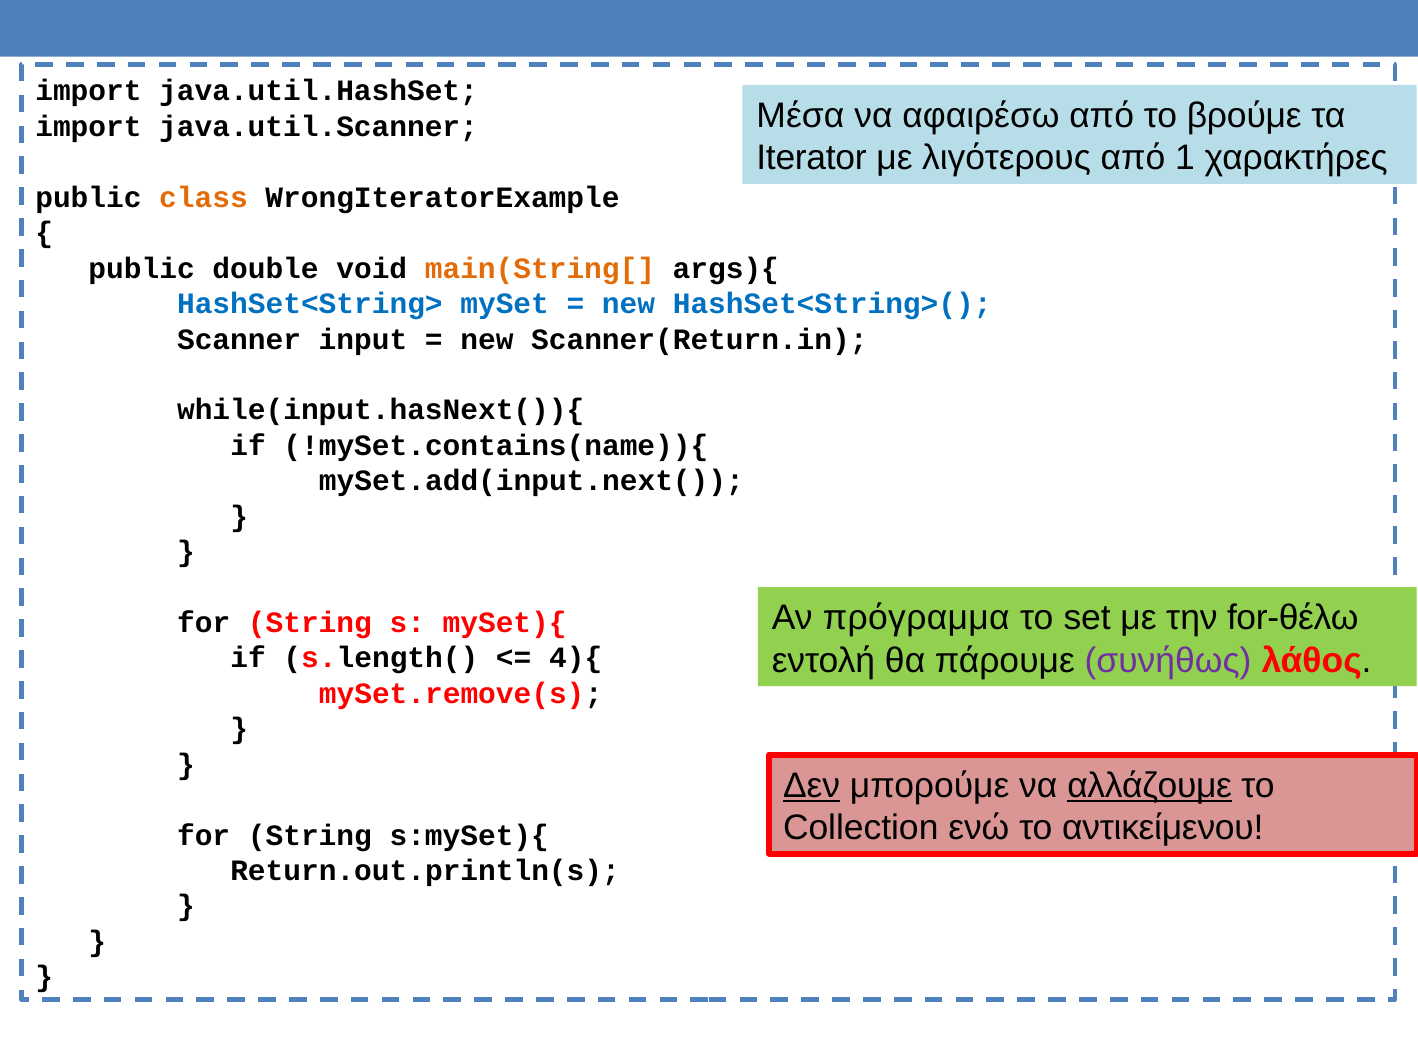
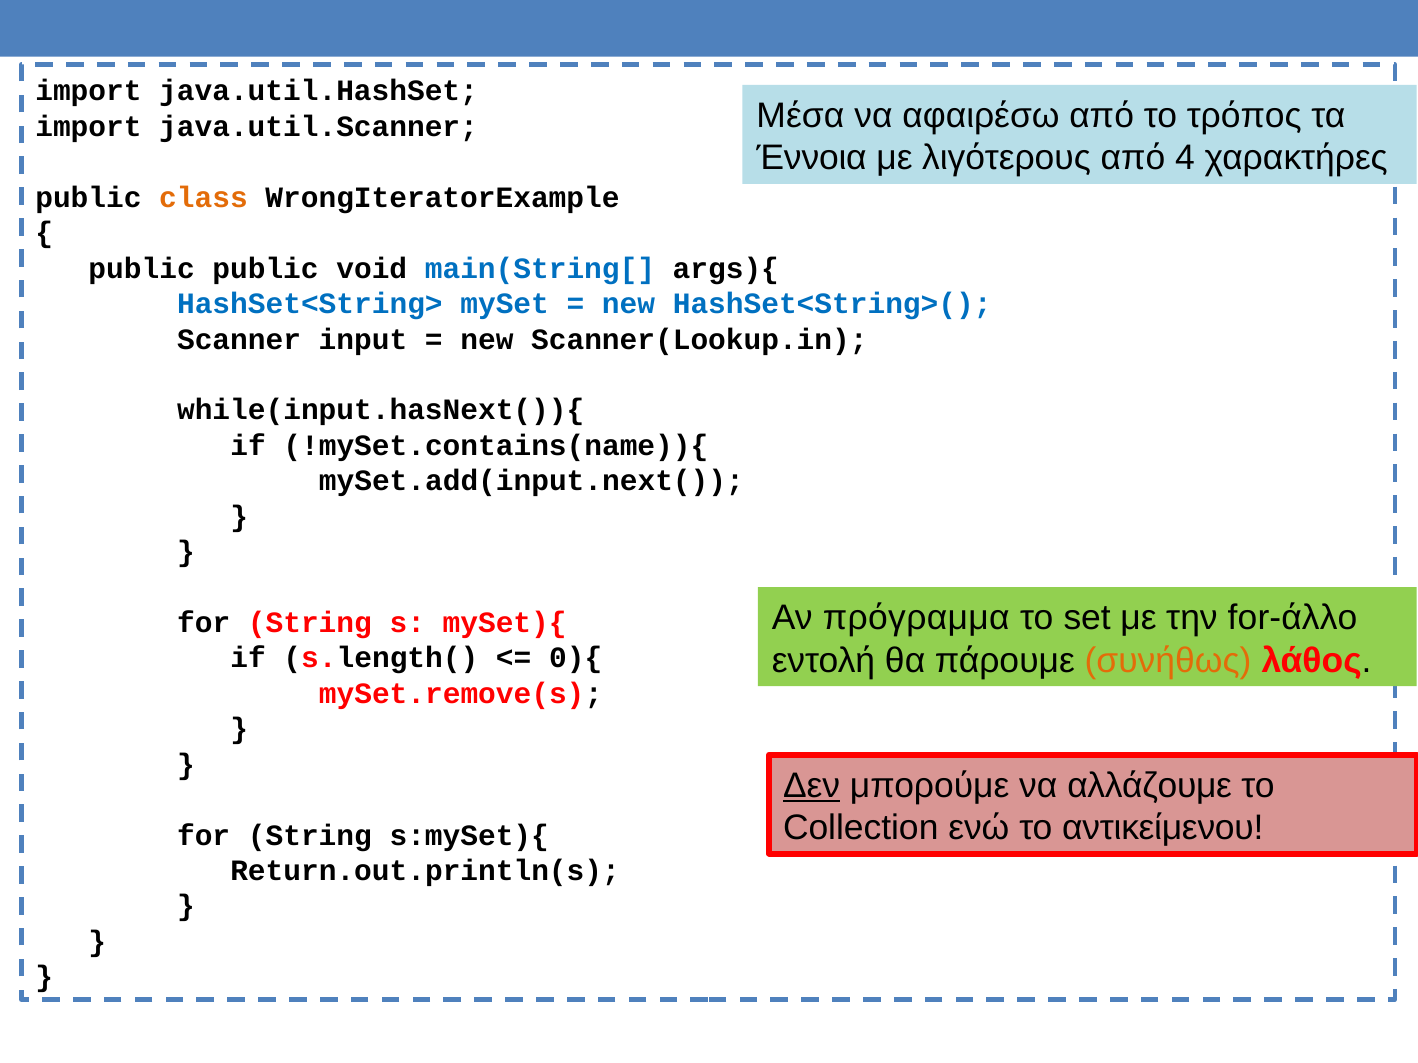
βρούμε: βρούμε -> τρόπος
Iterator: Iterator -> Έννοια
1: 1 -> 4
public double: double -> public
main(String[ colour: orange -> blue
Scanner(Return.in: Scanner(Return.in -> Scanner(Lookup.in
for-θέλω: for-θέλω -> for-άλλο
συνήθως colour: purple -> orange
4){: 4){ -> 0){
αλλάζουμε underline: present -> none
